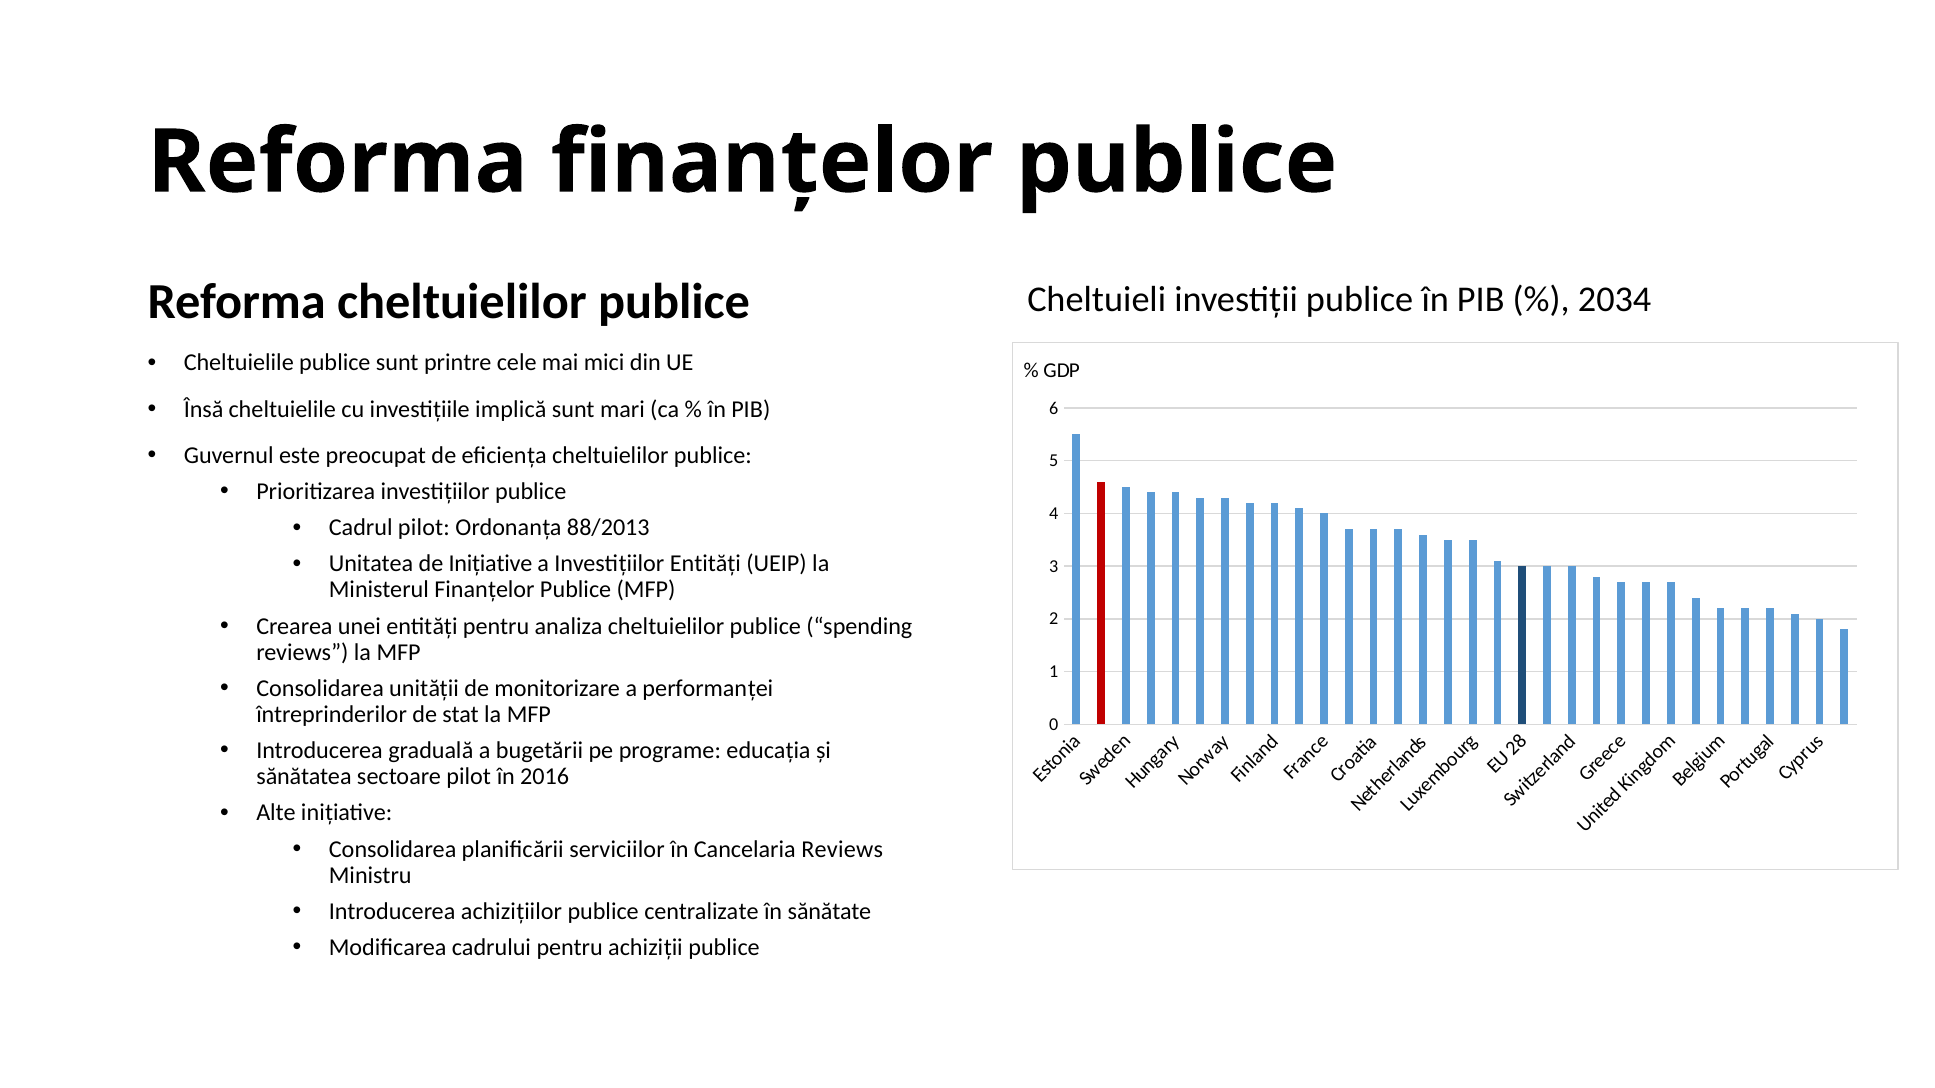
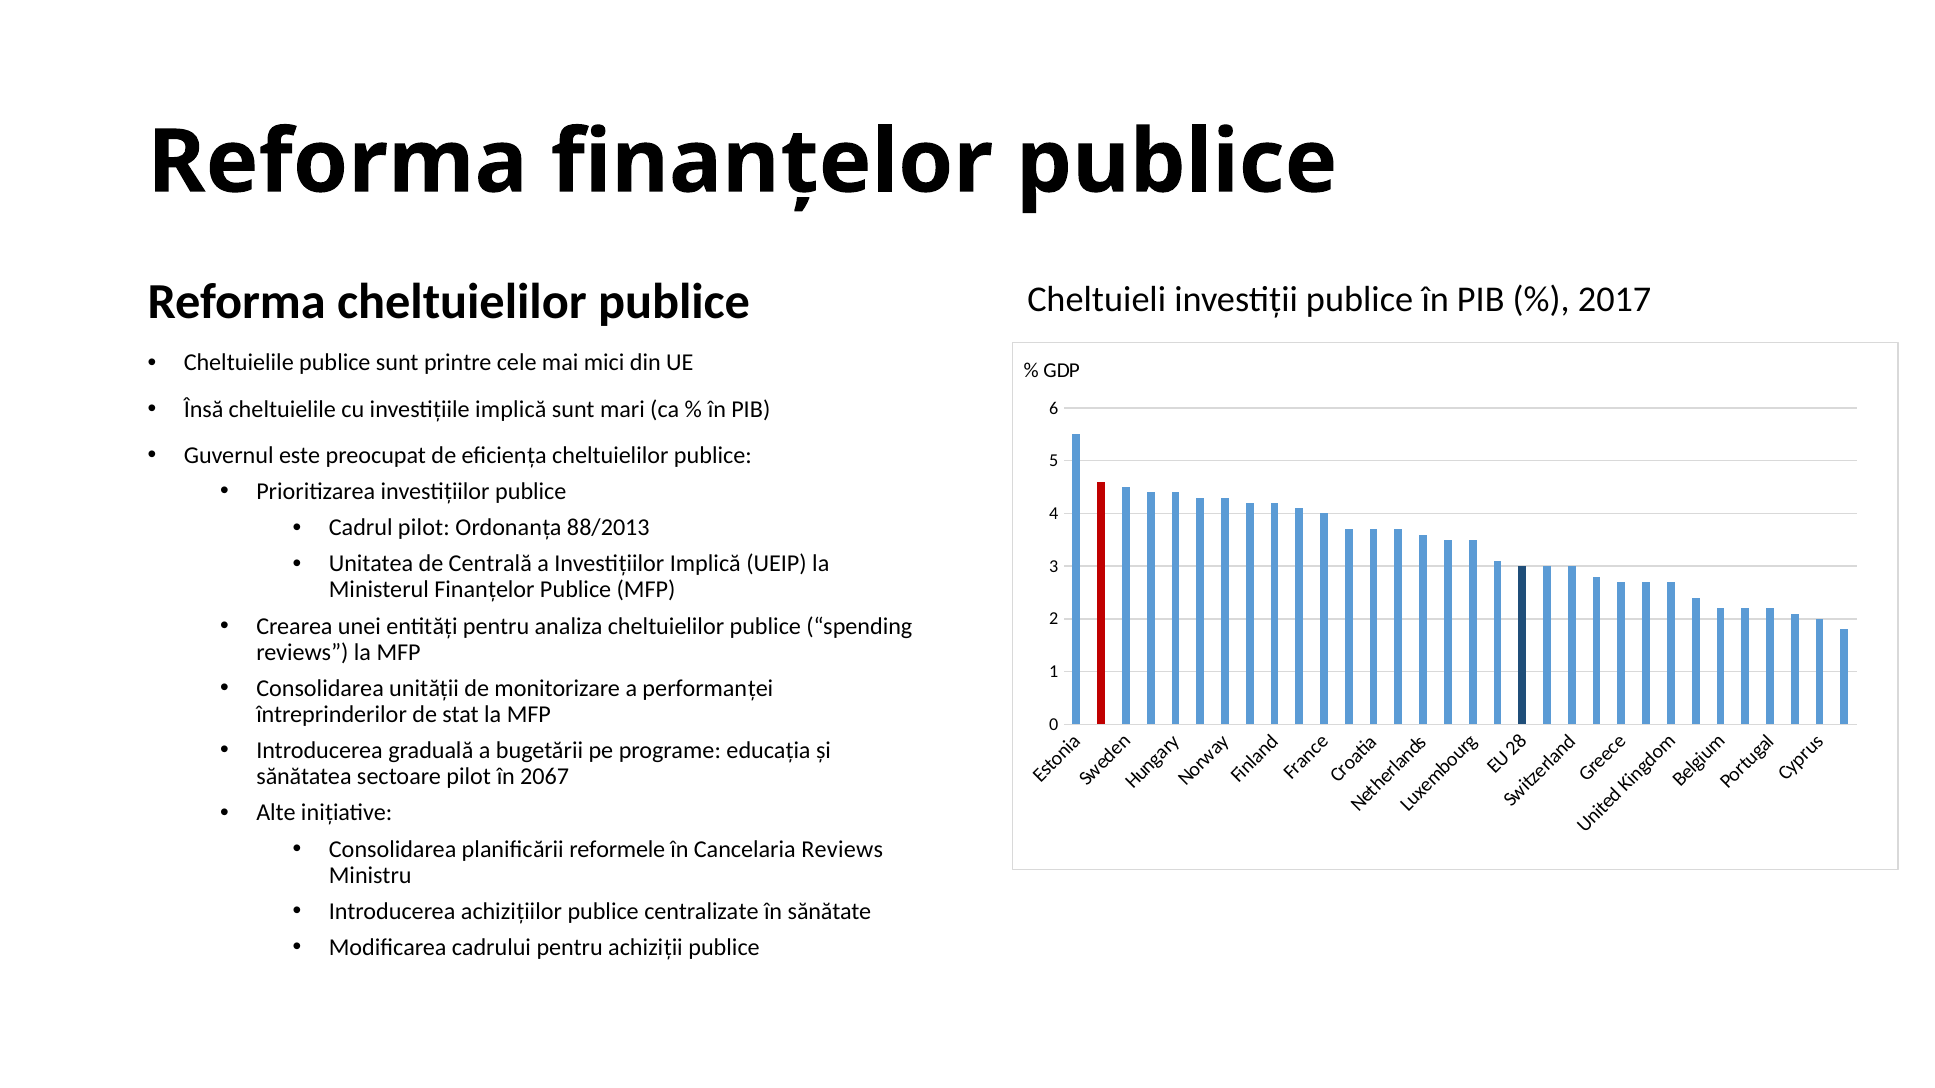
2034: 2034 -> 2017
de Inițiative: Inițiative -> Centrală
Investițiilor Entități: Entități -> Implică
2016: 2016 -> 2067
serviciilor: serviciilor -> reformele
